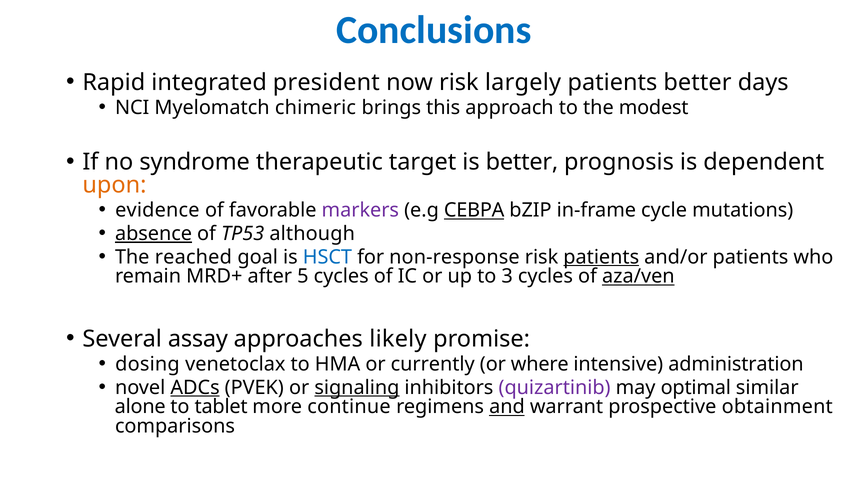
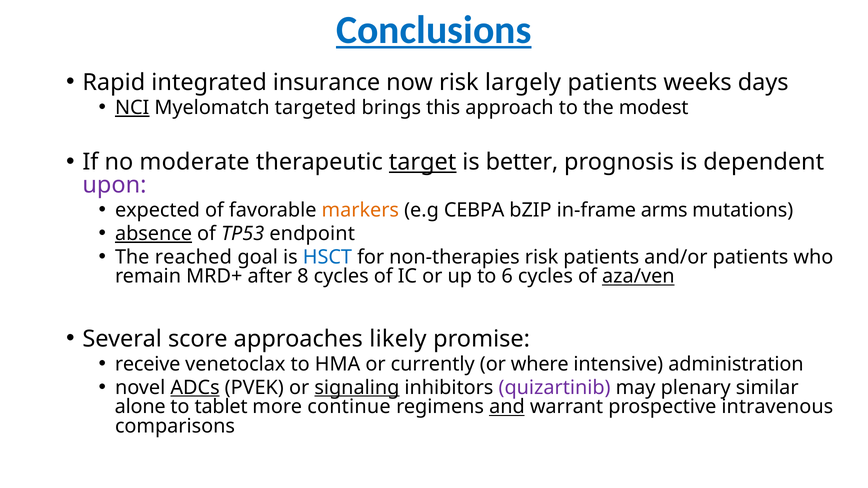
Conclusions underline: none -> present
president: president -> insurance
patients better: better -> weeks
NCI underline: none -> present
chimeric: chimeric -> targeted
syndrome: syndrome -> moderate
target underline: none -> present
upon colour: orange -> purple
evidence: evidence -> expected
markers colour: purple -> orange
CEBPA underline: present -> none
cycle: cycle -> arms
although: although -> endpoint
non-response: non-response -> non-therapies
patients at (601, 257) underline: present -> none
5: 5 -> 8
3: 3 -> 6
assay: assay -> score
dosing: dosing -> receive
optimal: optimal -> plenary
obtainment: obtainment -> intravenous
